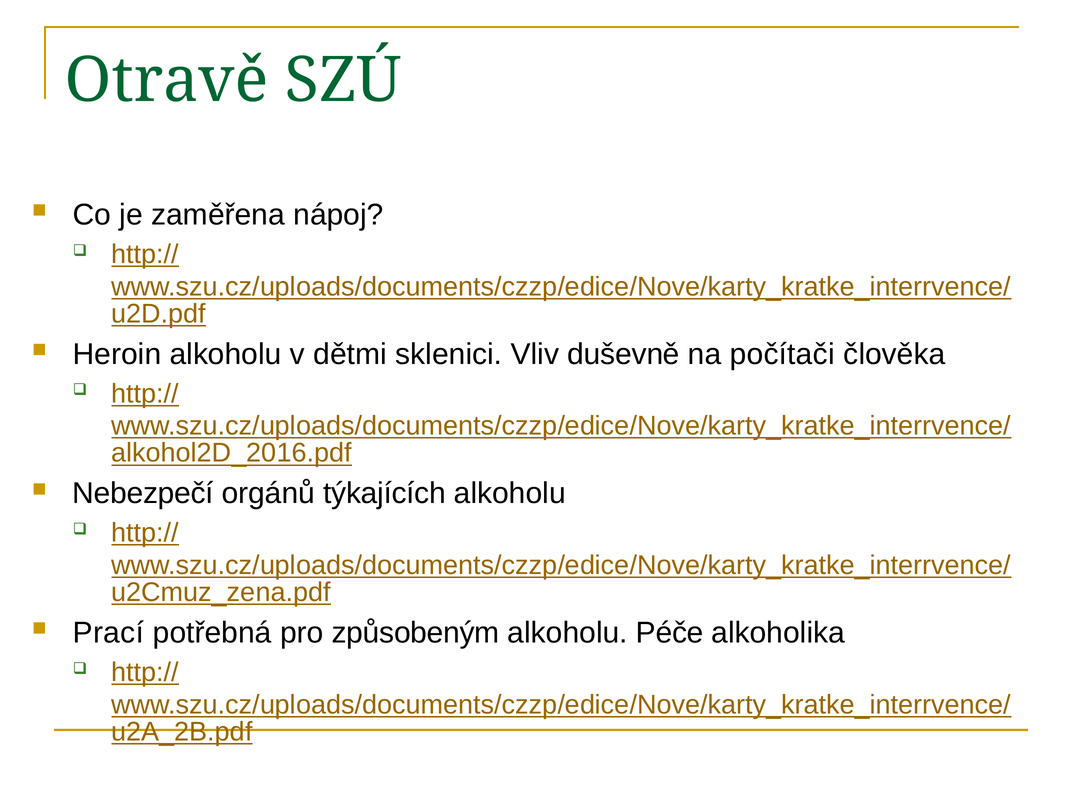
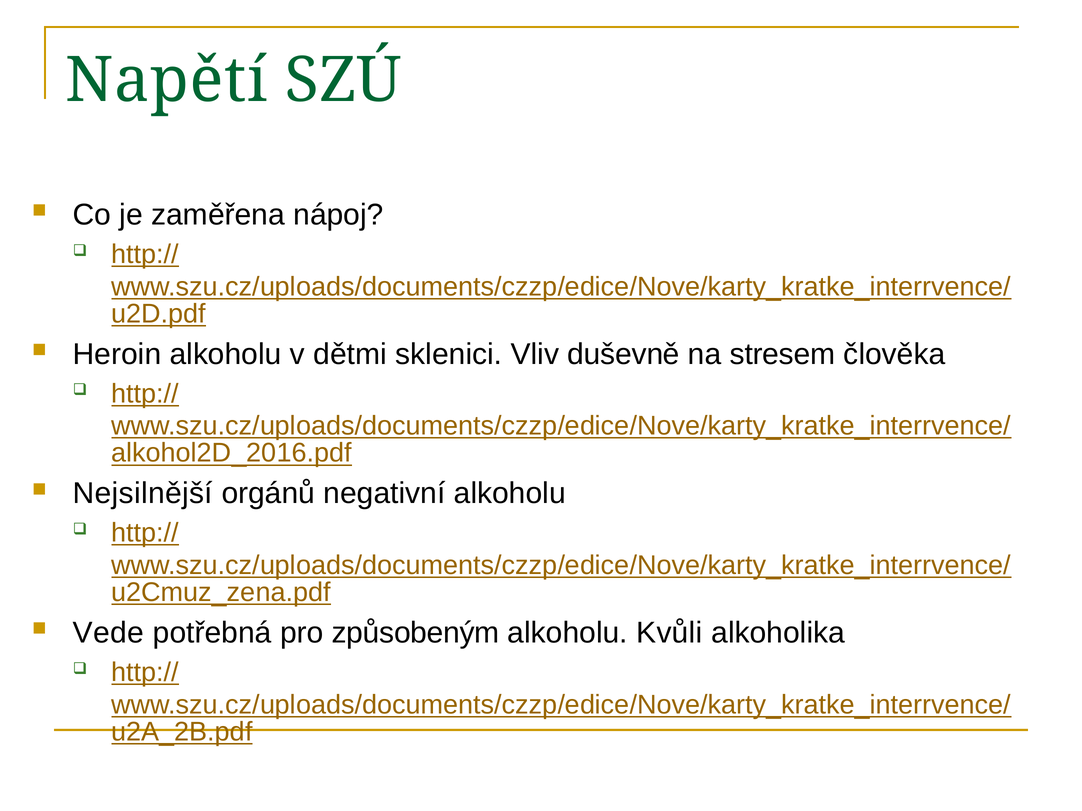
Otravě: Otravě -> Napětí
počítači: počítači -> stresem
Nebezpečí: Nebezpečí -> Nejsilnější
týkajících: týkajících -> negativní
Prací: Prací -> Vede
Péče: Péče -> Kvůli
